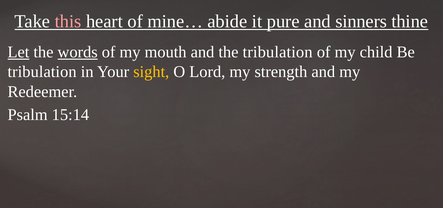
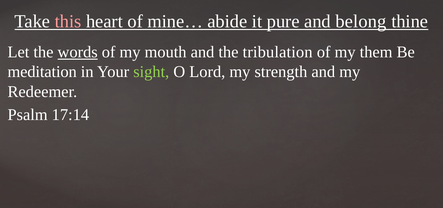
sinners: sinners -> belong
Let underline: present -> none
child: child -> them
tribulation at (42, 72): tribulation -> meditation
sight colour: yellow -> light green
15:14: 15:14 -> 17:14
